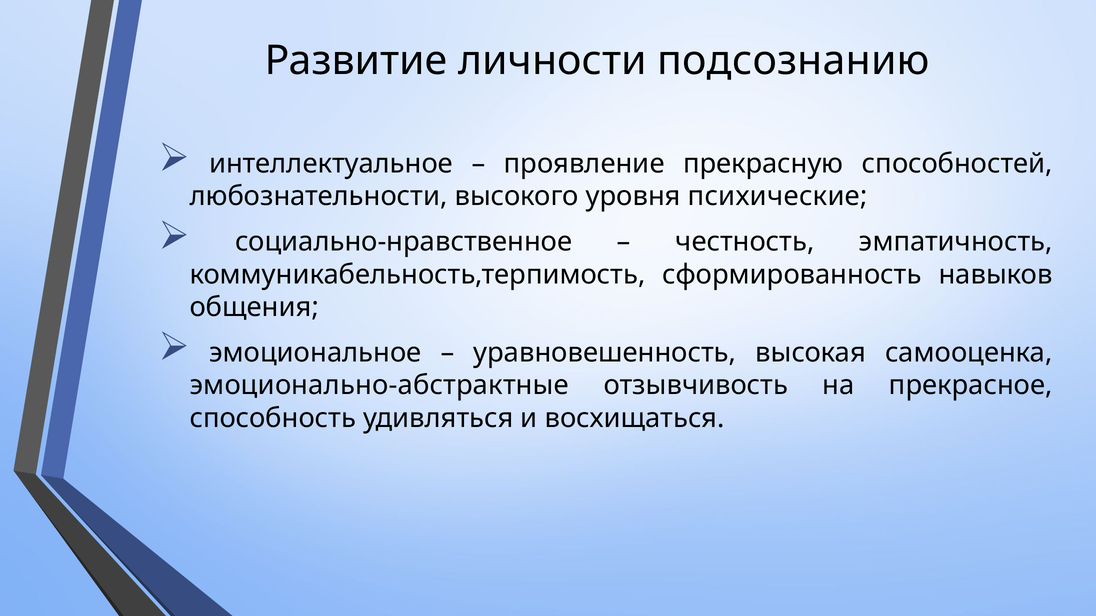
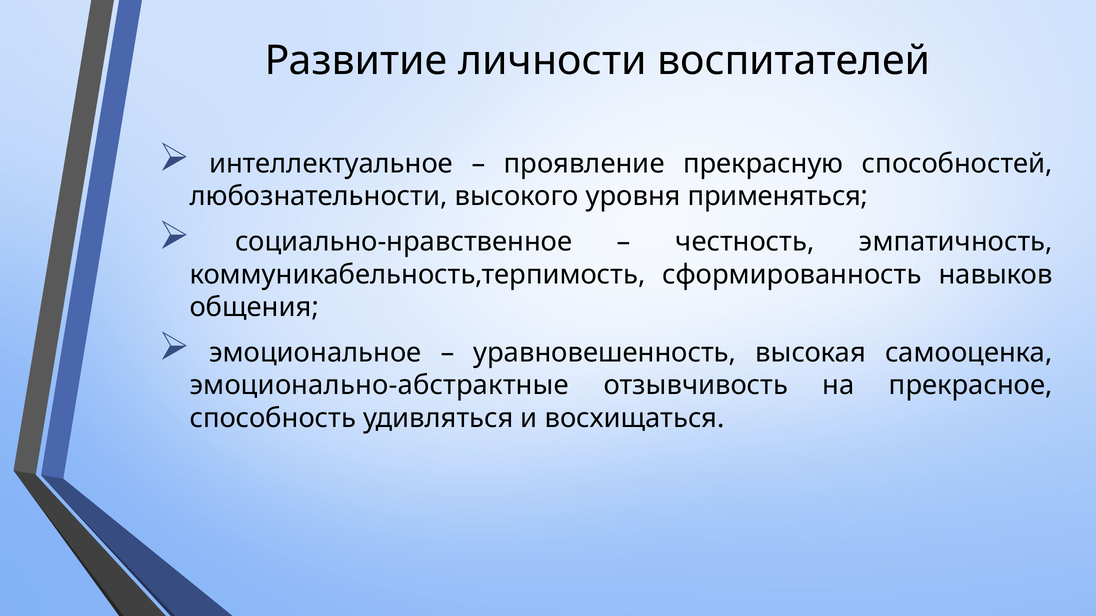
подсознанию: подсознанию -> воспитателей
психические: психические -> применяться
